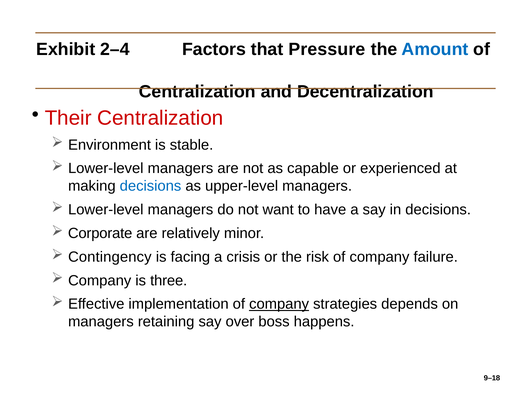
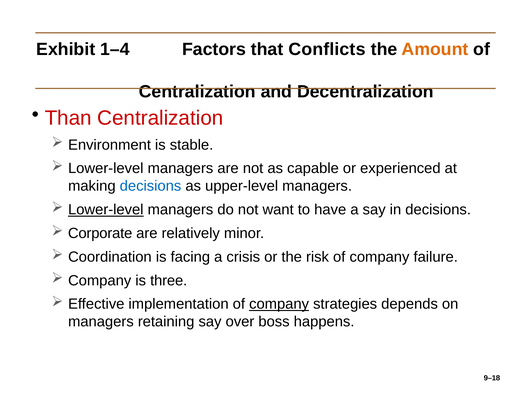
2–4: 2–4 -> 1–4
Pressure: Pressure -> Conflicts
Amount colour: blue -> orange
Their: Their -> Than
Lower-level at (106, 210) underline: none -> present
Contingency: Contingency -> Coordination
